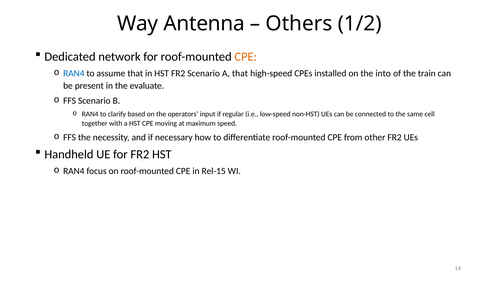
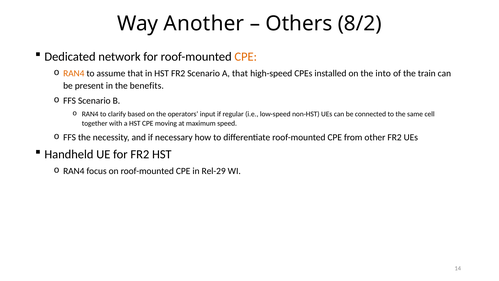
Antenna: Antenna -> Another
1/2: 1/2 -> 8/2
RAN4 at (74, 73) colour: blue -> orange
evaluate: evaluate -> benefits
Rel-15: Rel-15 -> Rel-29
